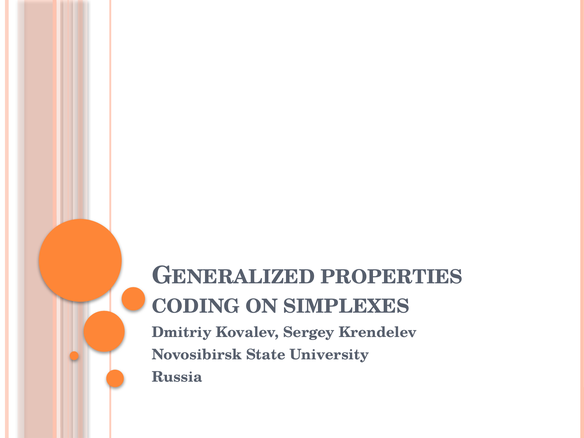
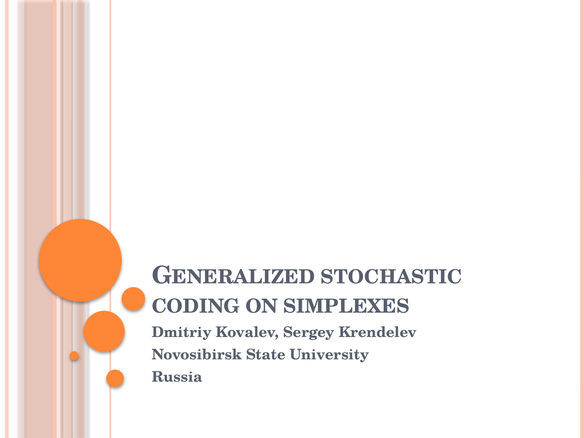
PROPERTIES: PROPERTIES -> STOCHASTIC
